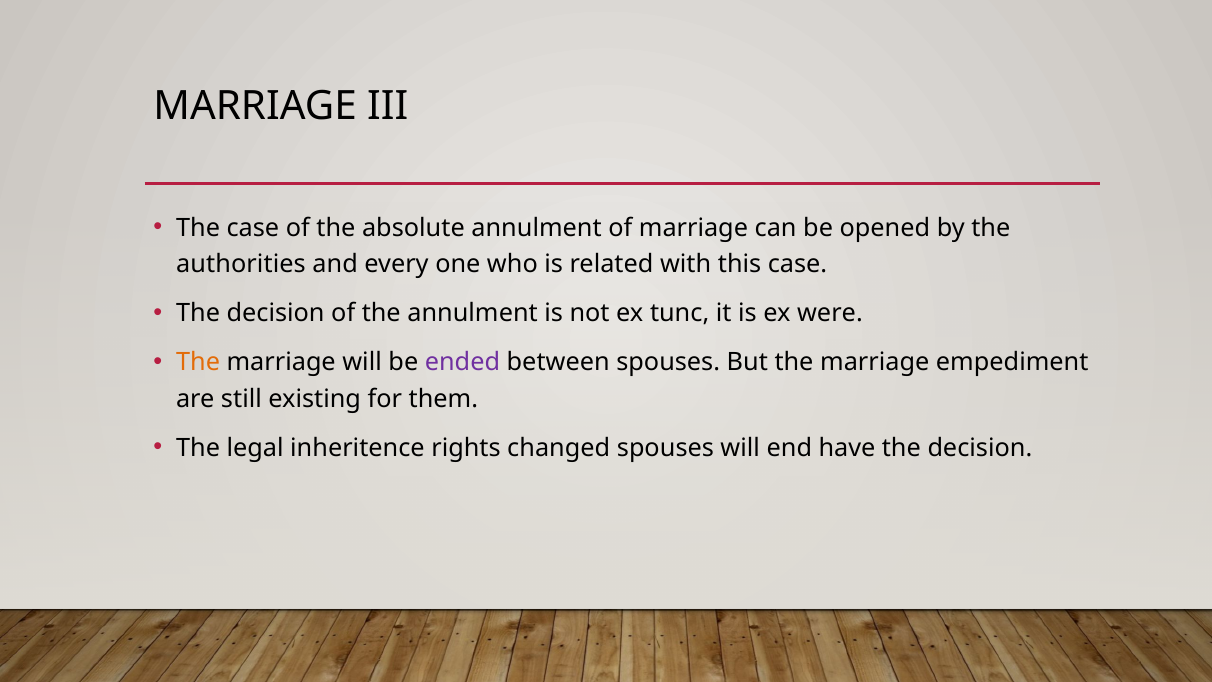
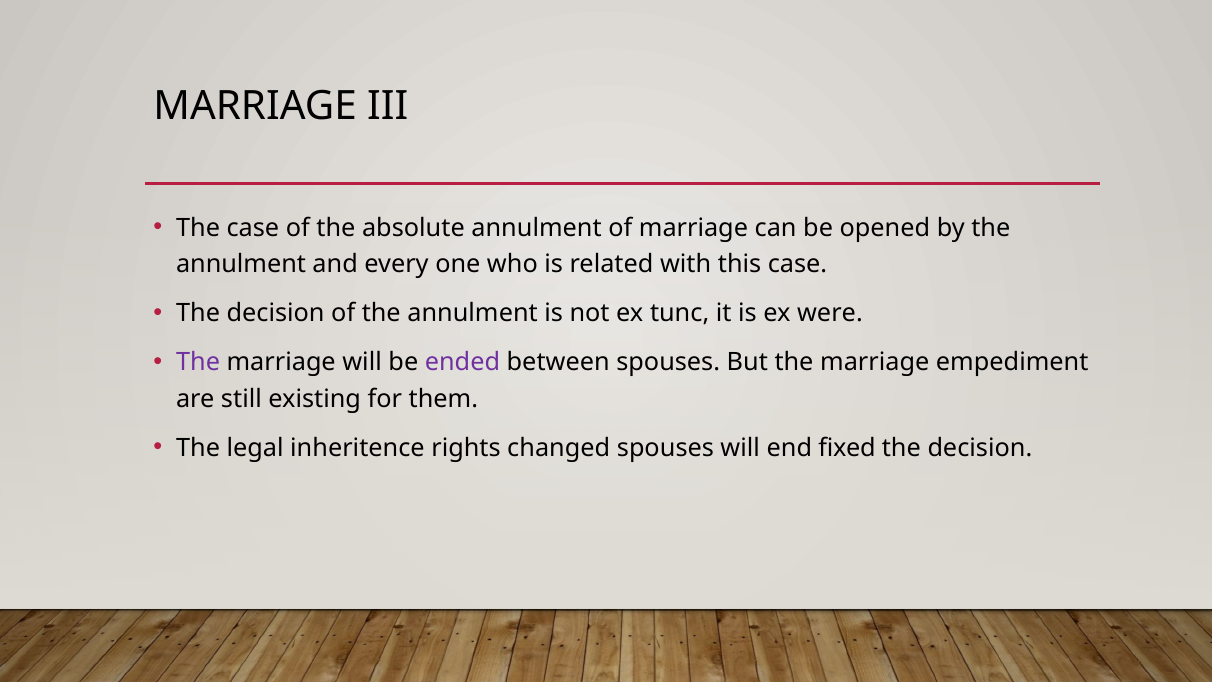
authorities at (241, 264): authorities -> annulment
The at (198, 362) colour: orange -> purple
have: have -> fixed
